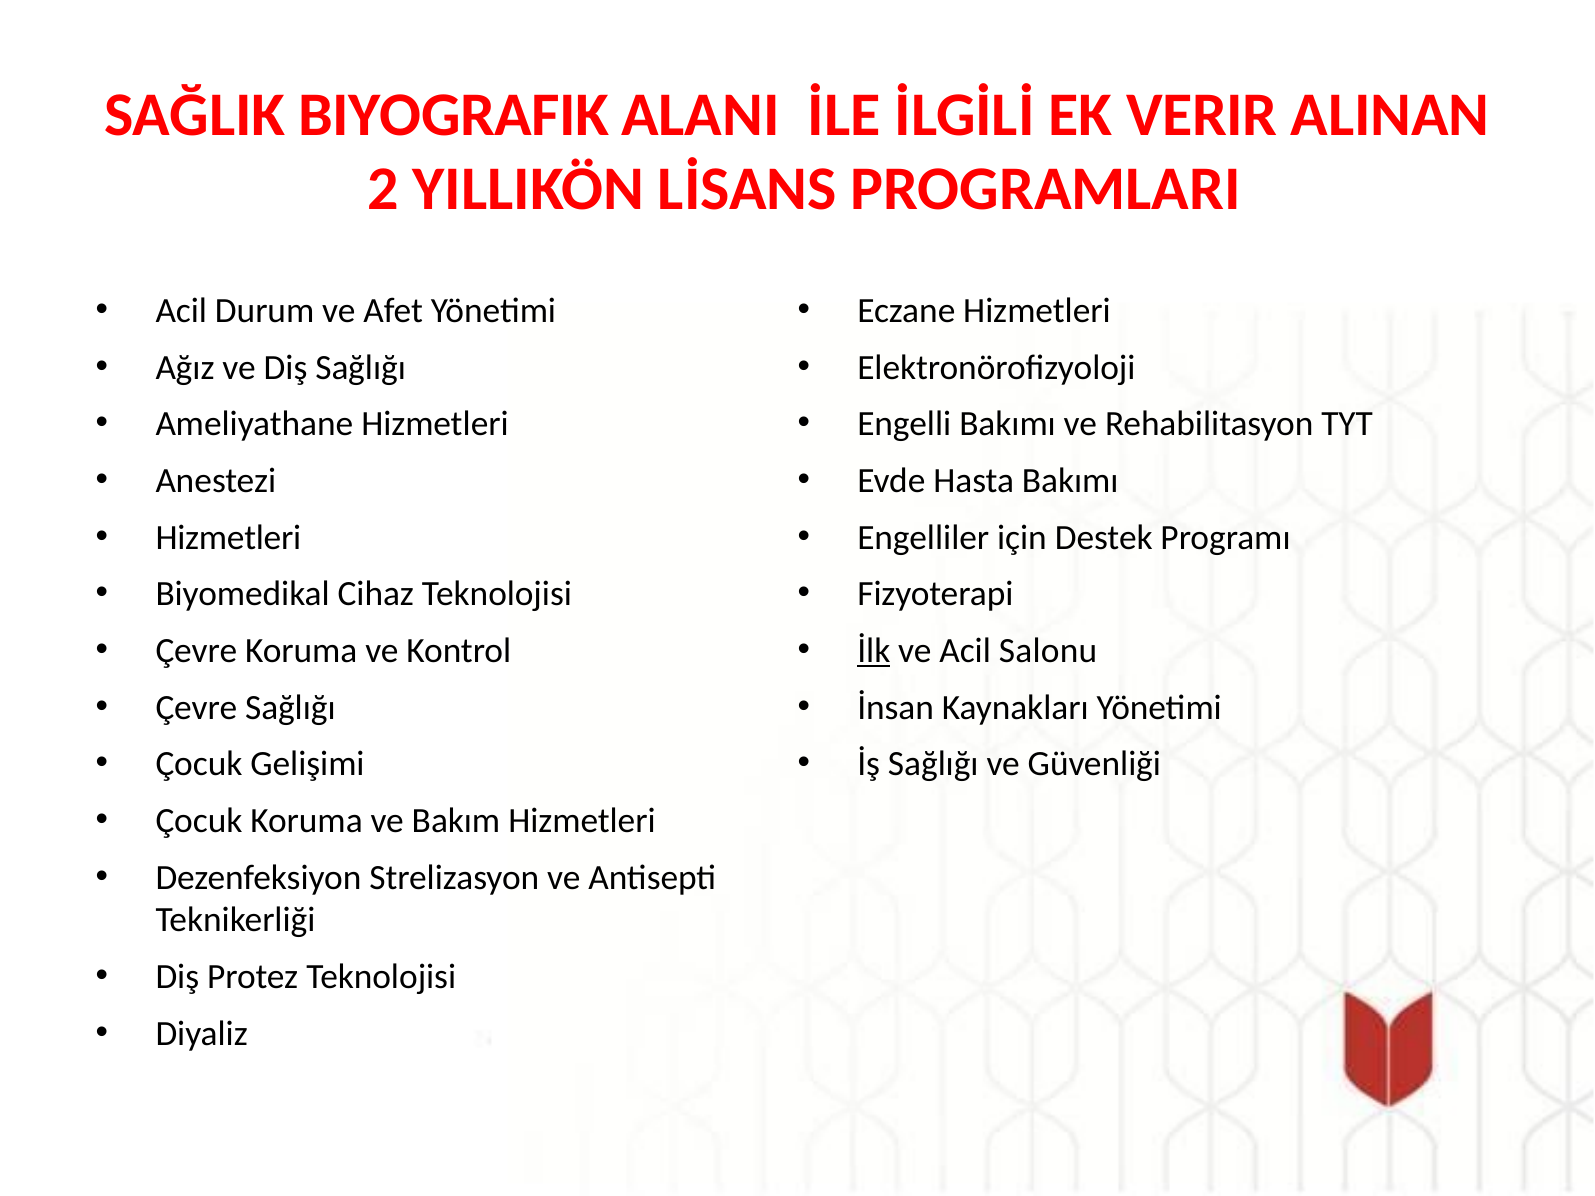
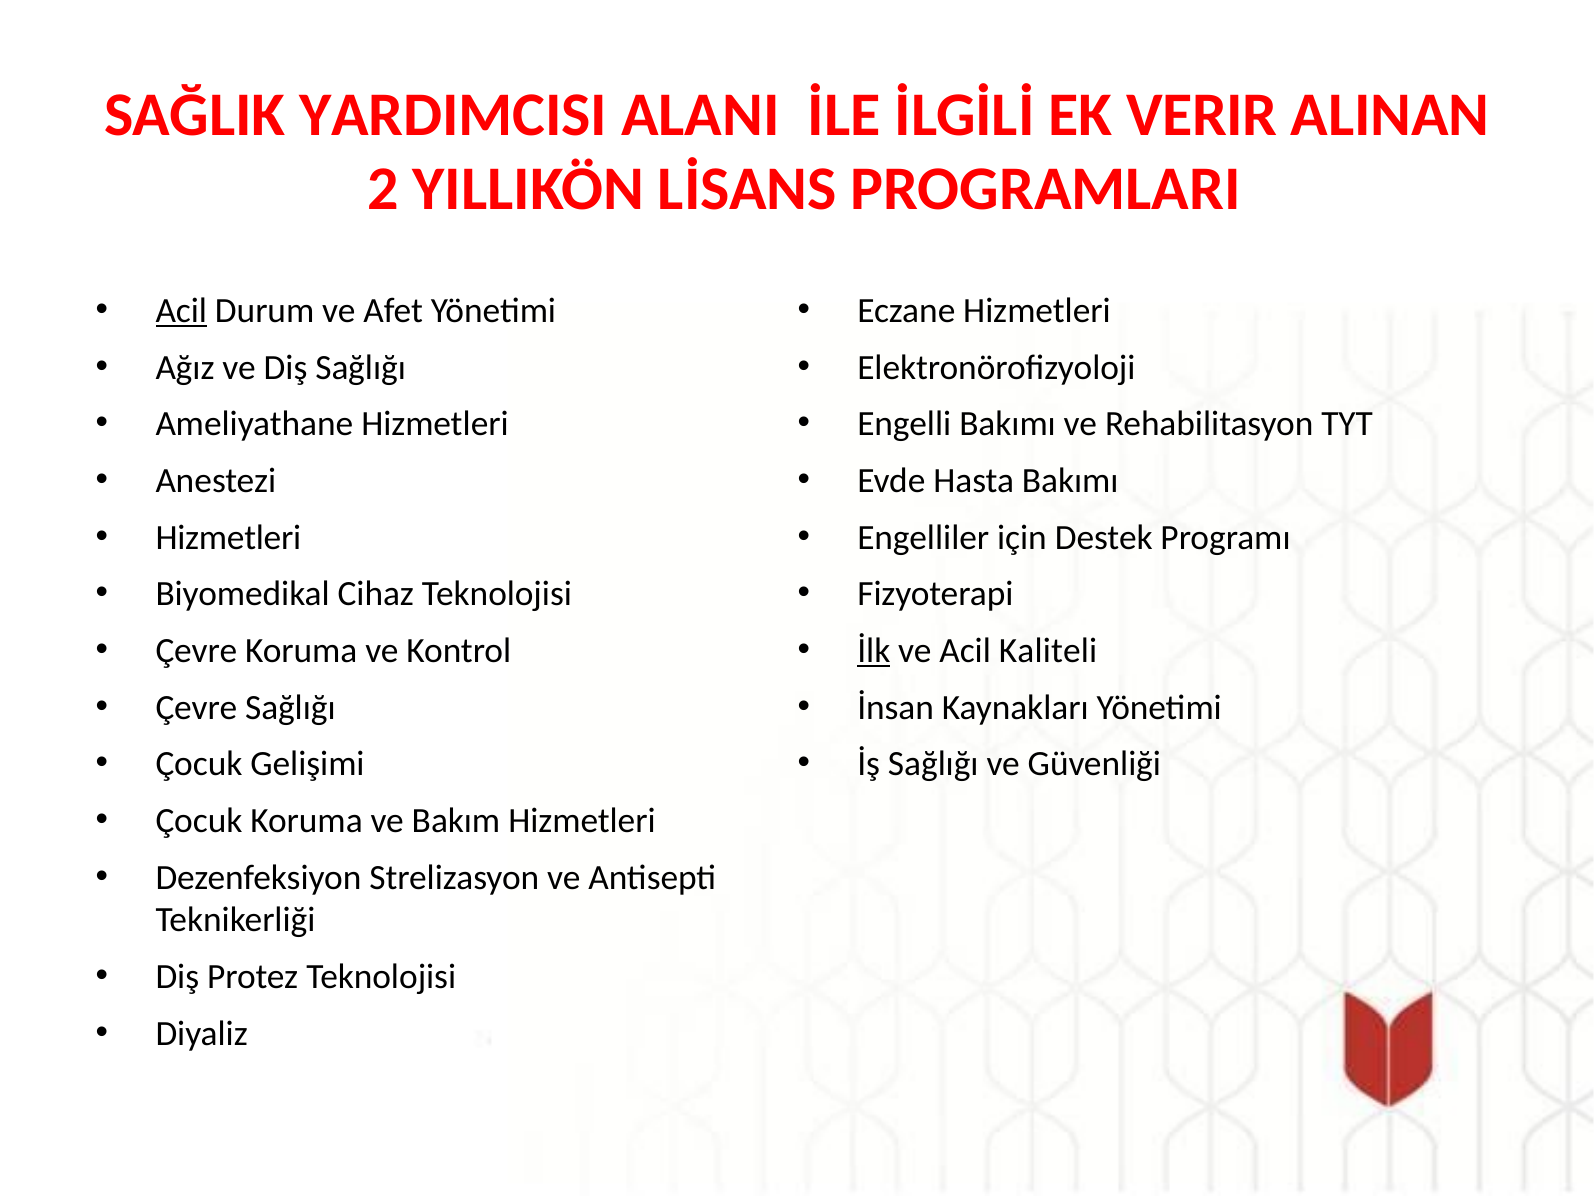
BIYOGRAFIK: BIYOGRAFIK -> YARDIMCISI
Acil at (181, 311) underline: none -> present
Salonu: Salonu -> Kaliteli
